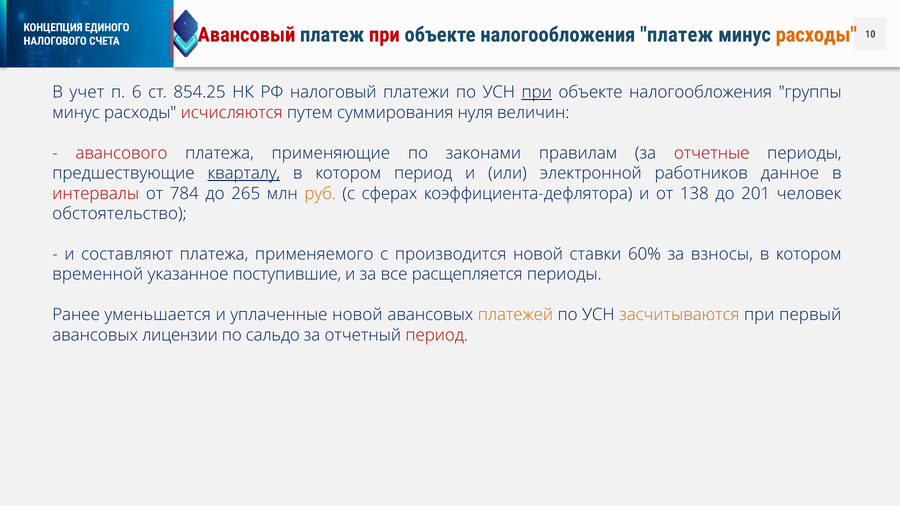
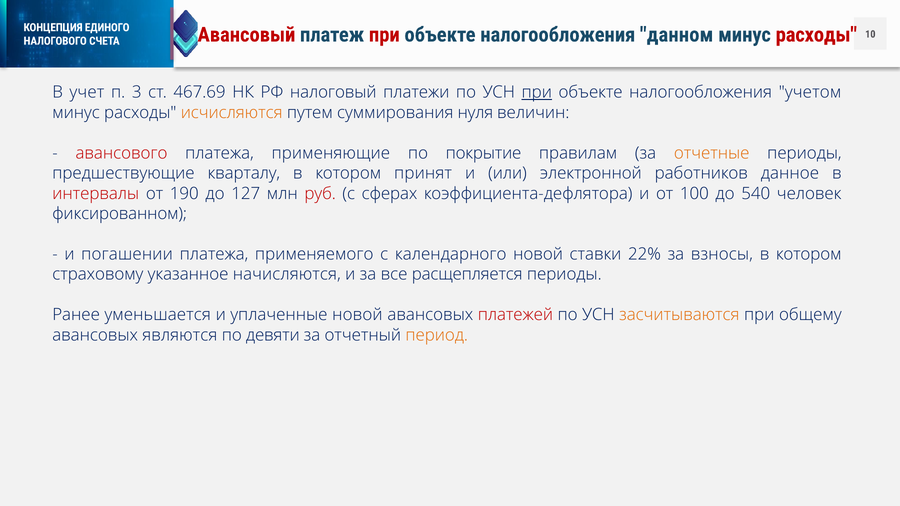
налогообложения платеж: платеж -> данном
расходы at (816, 35) colour: orange -> red
6: 6 -> 3
854.25: 854.25 -> 467.69
группы: группы -> учетом
исчисляются colour: red -> orange
законами: законами -> покрытие
отчетные colour: red -> orange
кварталу underline: present -> none
котором период: период -> принят
784: 784 -> 190
265: 265 -> 127
руб colour: orange -> red
138: 138 -> 100
201: 201 -> 540
обстоятельство: обстоятельство -> фиксированном
составляют: составляют -> погашении
производится: производится -> календарного
60%: 60% -> 22%
временной: временной -> страховому
поступившие: поступившие -> начисляются
платежей colour: orange -> red
первый: первый -> общему
лицензии: лицензии -> являются
сальдо: сальдо -> девяти
период at (437, 335) colour: red -> orange
